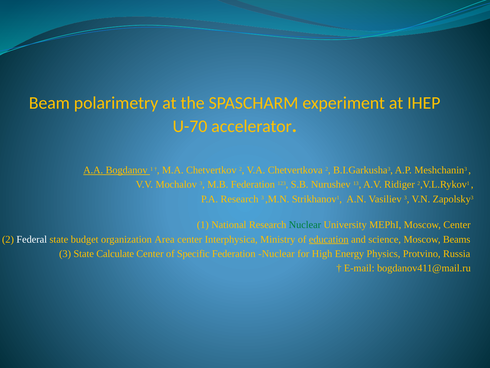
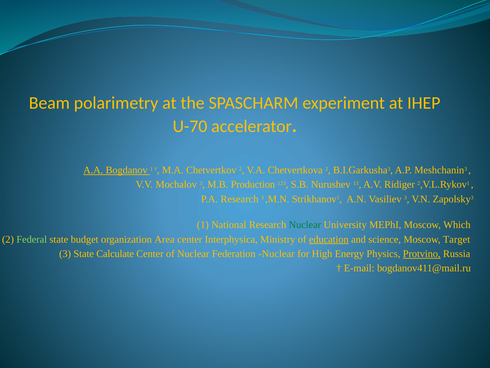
M.B Federation: Federation -> Production
Moscow Center: Center -> Which
Federal colour: white -> light green
Beams: Beams -> Target
of Specific: Specific -> Nuclear
Protvino underline: none -> present
